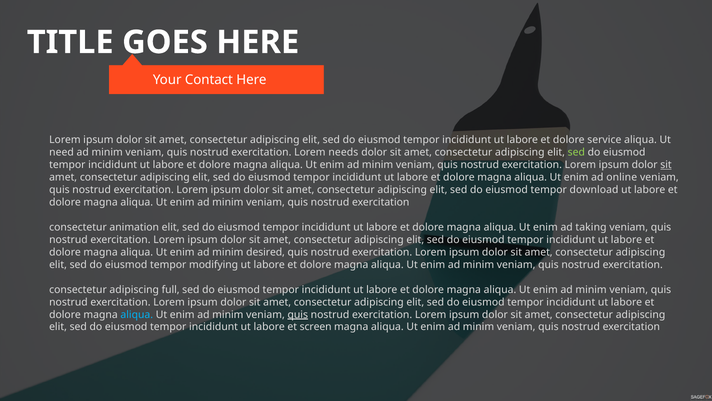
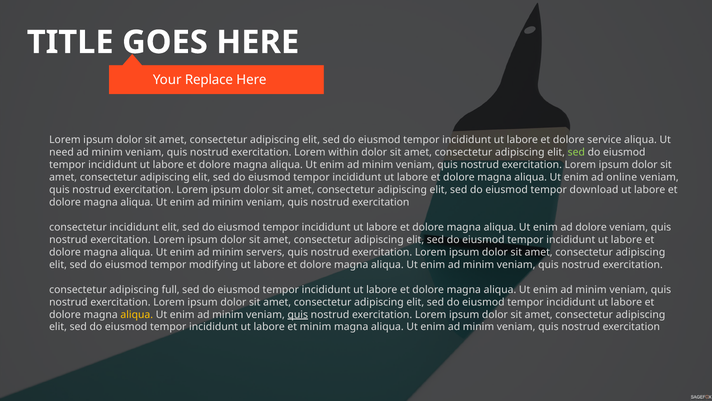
Contact: Contact -> Replace
needs: needs -> within
sit at (666, 165) underline: present -> none
consectetur animation: animation -> incididunt
ad taking: taking -> dolore
desired: desired -> servers
aliqua at (137, 314) colour: light blue -> yellow
et screen: screen -> minim
